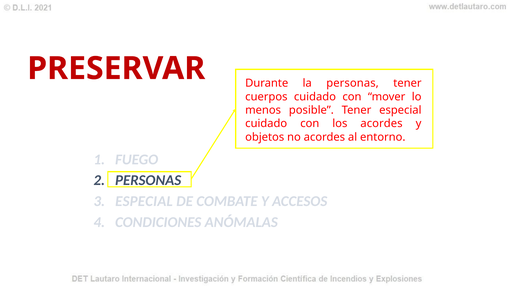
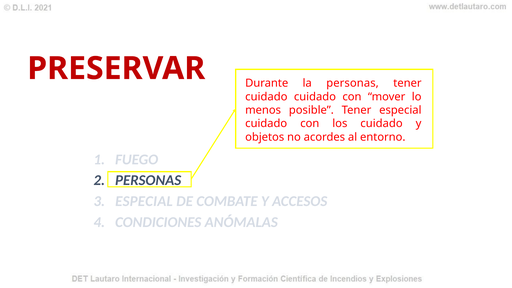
cuerpos at (266, 97): cuerpos -> cuidado
los acordes: acordes -> cuidado
